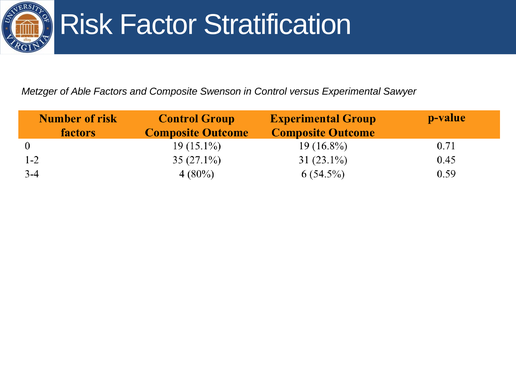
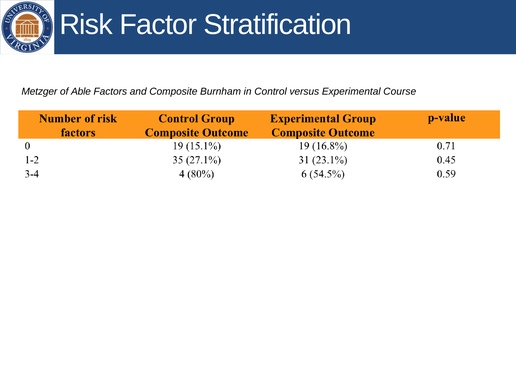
Swenson: Swenson -> Burnham
Sawyer: Sawyer -> Course
